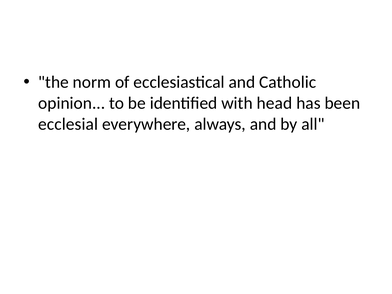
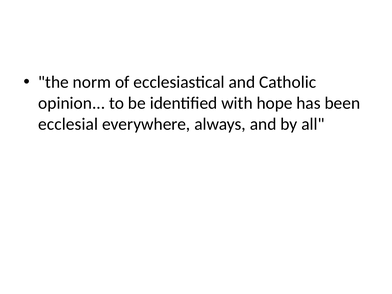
head: head -> hope
